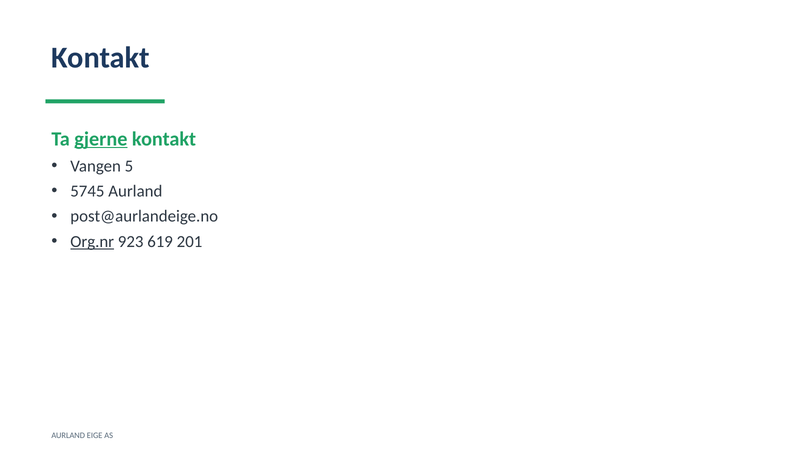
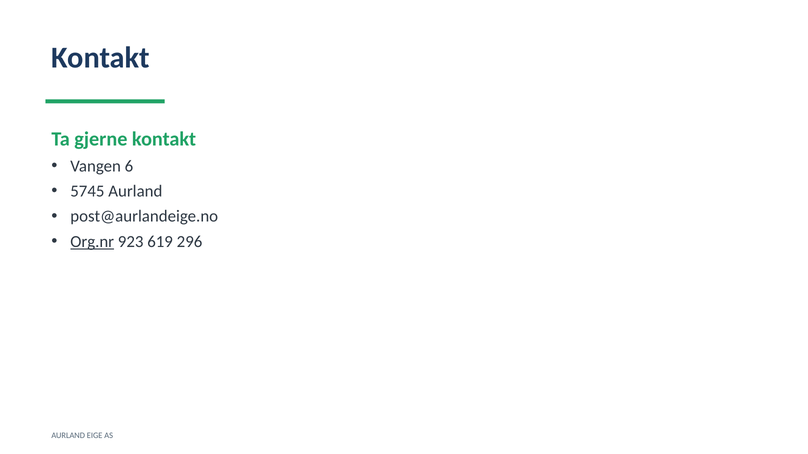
gjerne underline: present -> none
5: 5 -> 6
201: 201 -> 296
